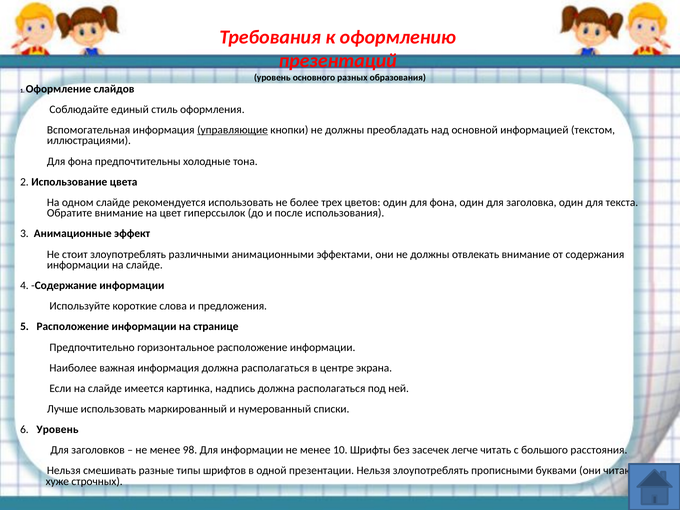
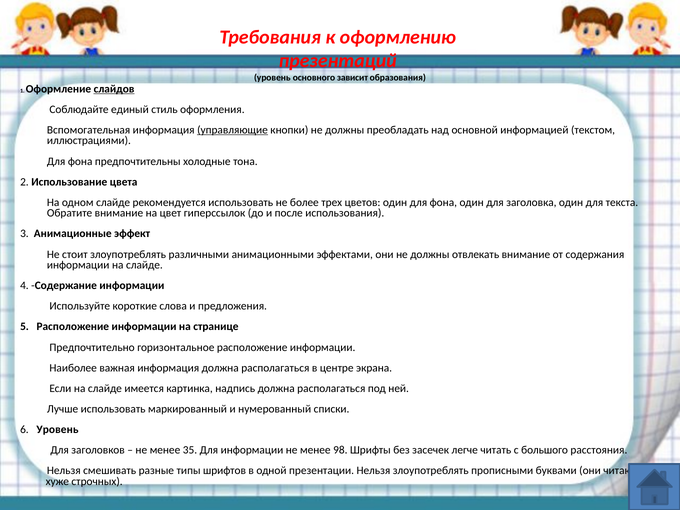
разных: разных -> зависит
слайдов underline: none -> present
98: 98 -> 35
10: 10 -> 98
